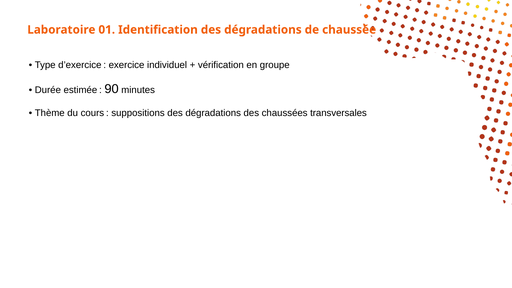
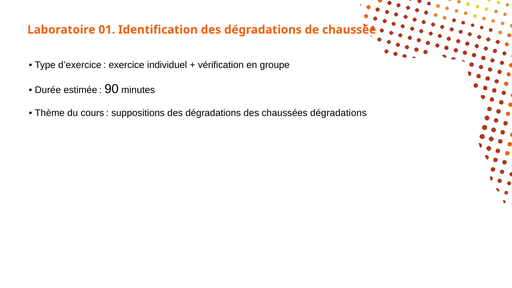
chaussées transversales: transversales -> dégradations
